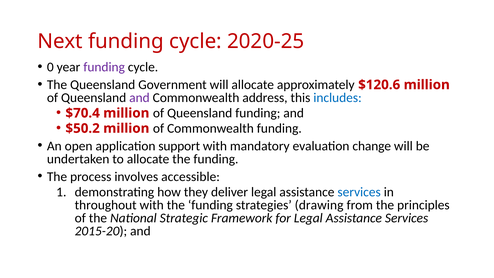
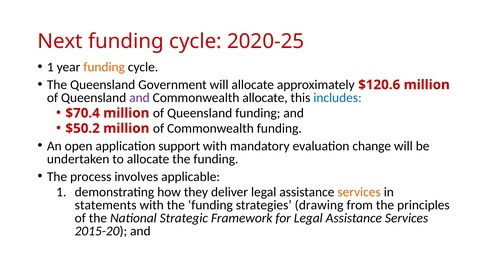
0 at (50, 67): 0 -> 1
funding at (104, 67) colour: purple -> orange
Commonwealth address: address -> allocate
accessible: accessible -> applicable
services at (359, 192) colour: blue -> orange
throughout: throughout -> statements
